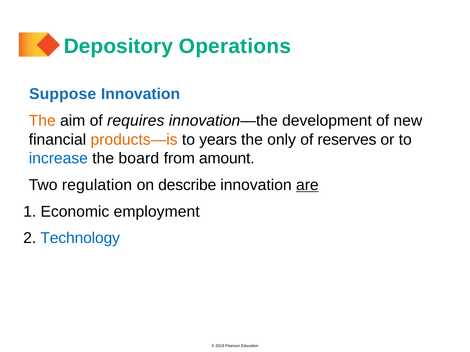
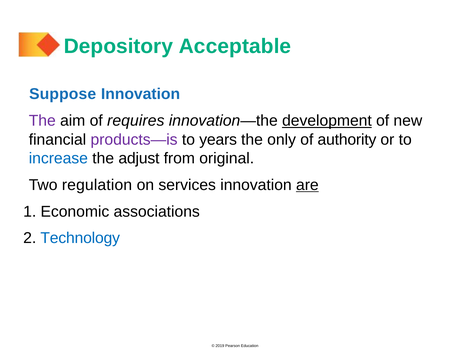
Operations: Operations -> Acceptable
The at (42, 121) colour: orange -> purple
development underline: none -> present
products—is colour: orange -> purple
reserves: reserves -> authority
board: board -> adjust
amount: amount -> original
describe: describe -> services
employment: employment -> associations
